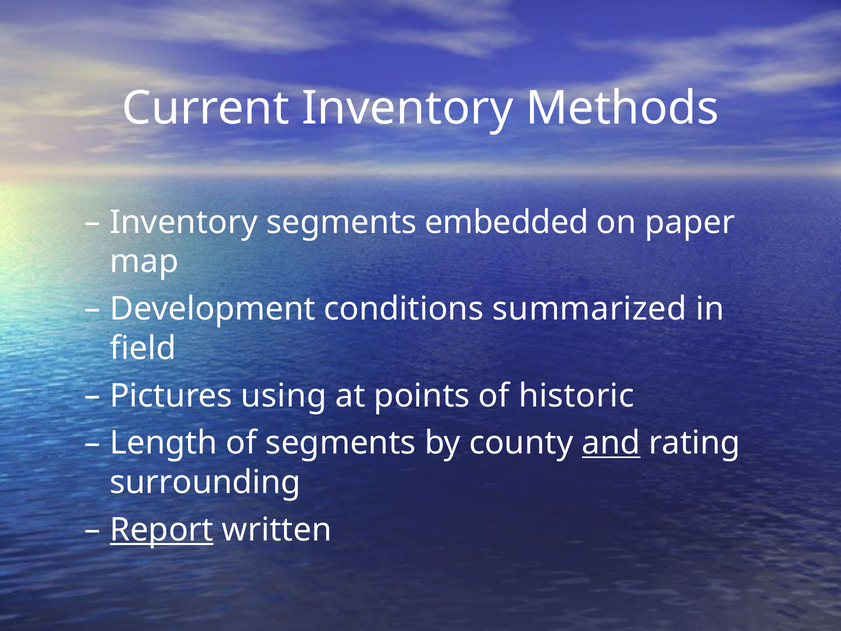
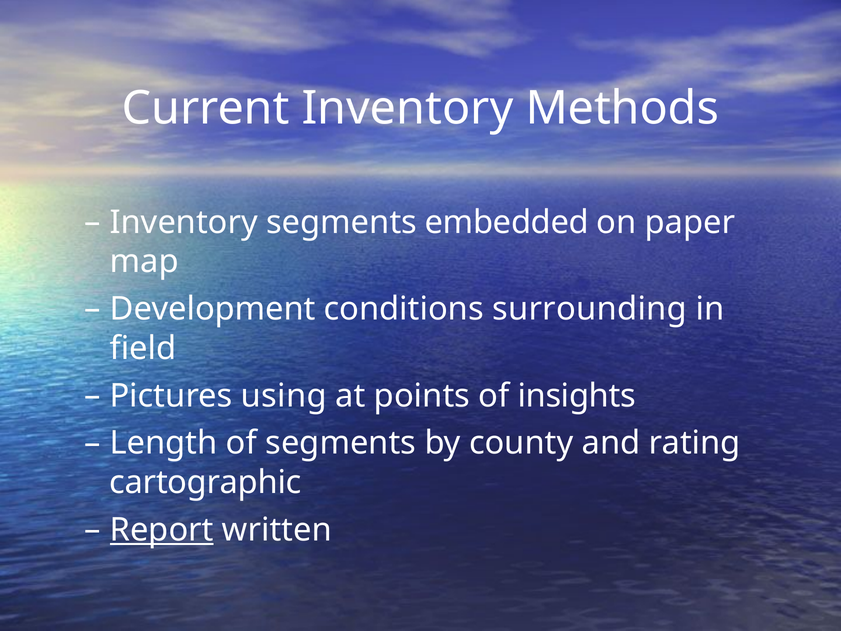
summarized: summarized -> surrounding
historic: historic -> insights
and underline: present -> none
surrounding: surrounding -> cartographic
